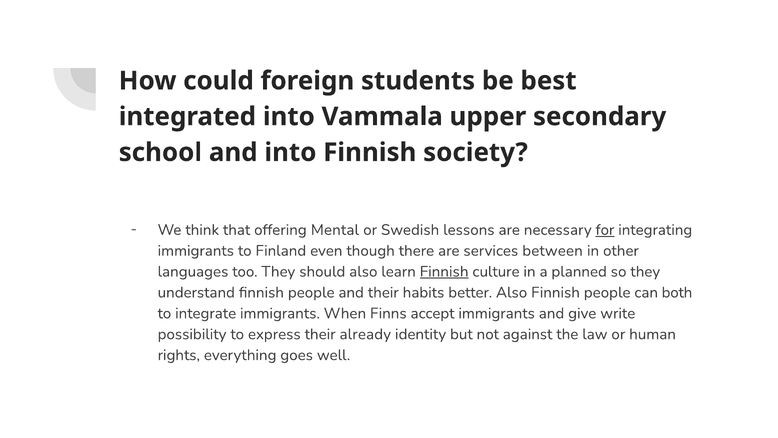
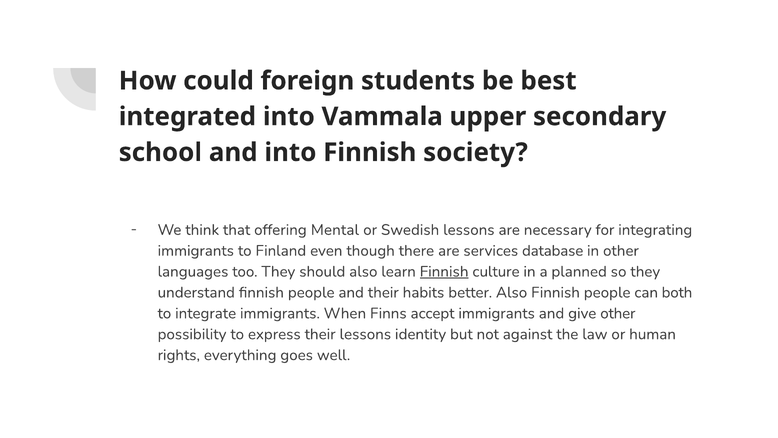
for underline: present -> none
between: between -> database
give write: write -> other
their already: already -> lessons
